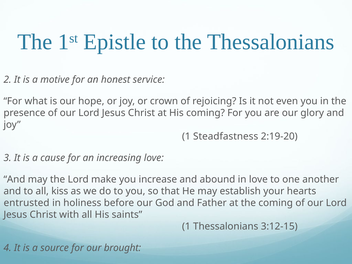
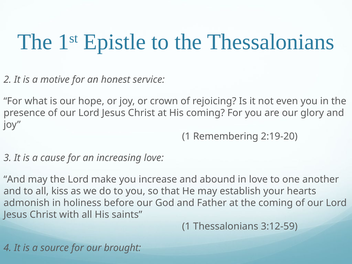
Steadfastness: Steadfastness -> Remembering
entrusted: entrusted -> admonish
3:12-15: 3:12-15 -> 3:12-59
